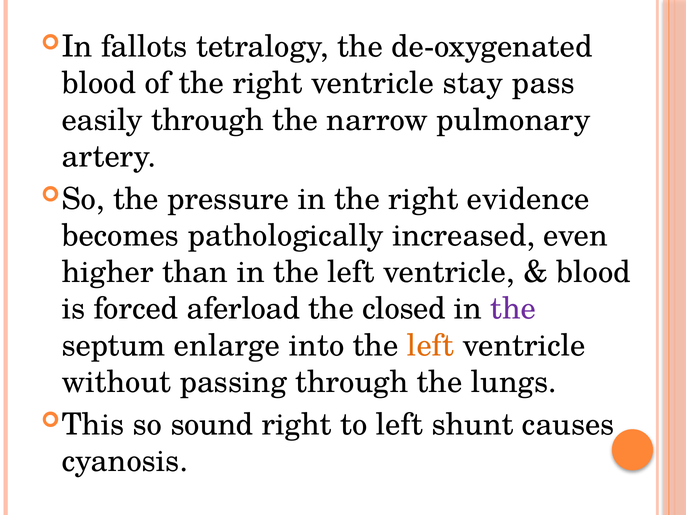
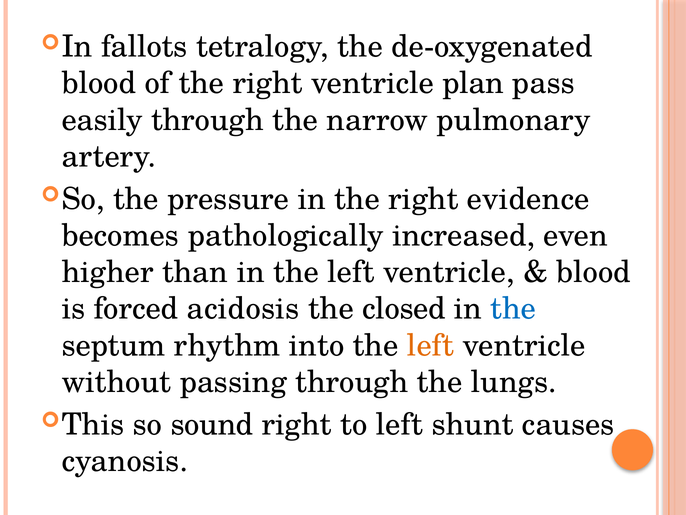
stay: stay -> plan
aferload: aferload -> acidosis
the at (513, 309) colour: purple -> blue
enlarge: enlarge -> rhythm
